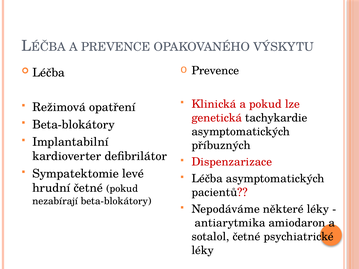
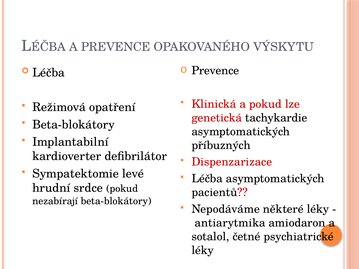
hrudní četné: četné -> srdce
